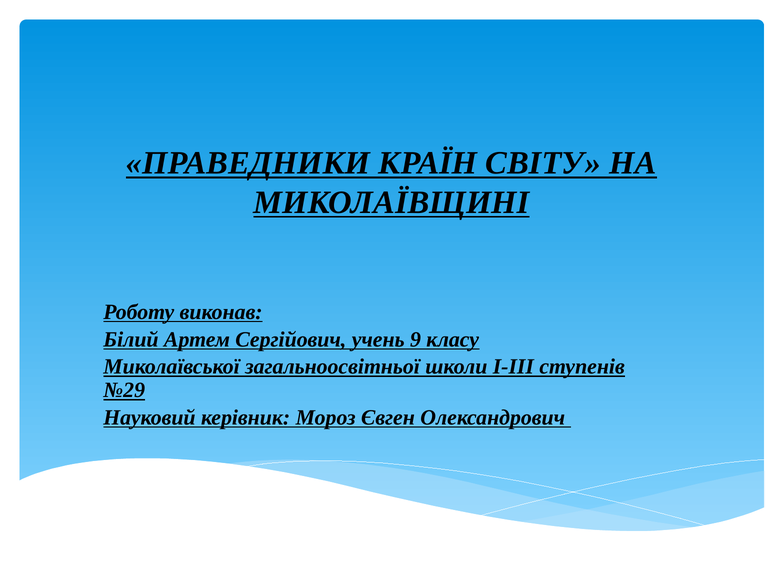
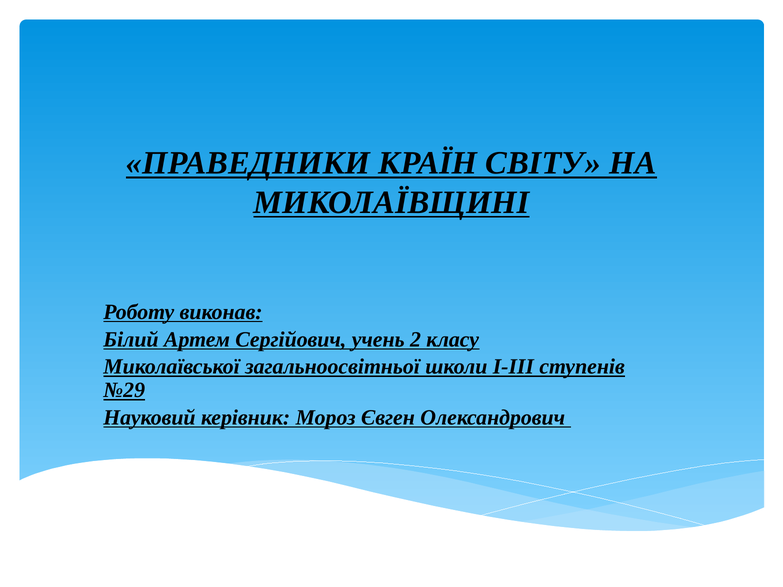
9: 9 -> 2
